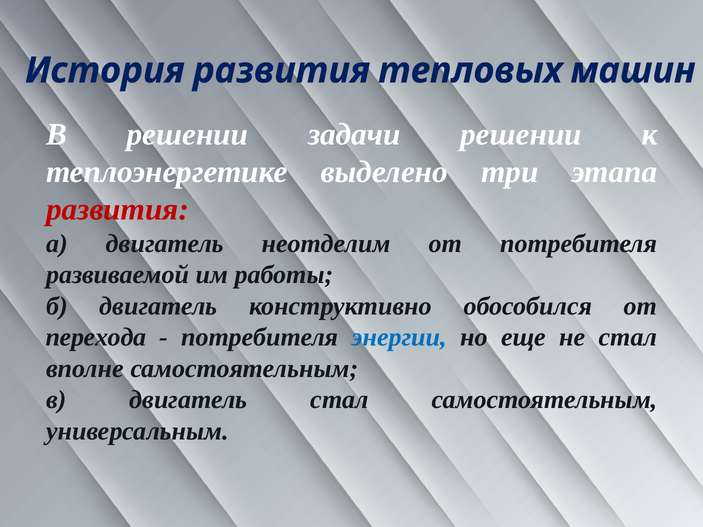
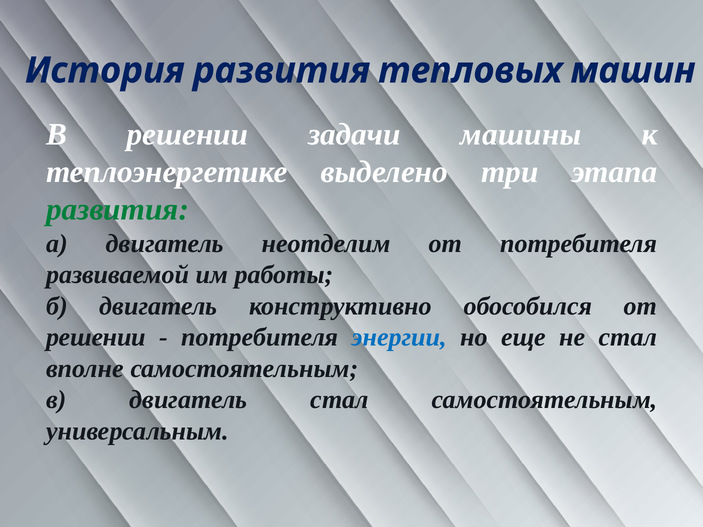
задачи решении: решении -> машины
развития colour: red -> green
перехода at (96, 337): перехода -> решении
